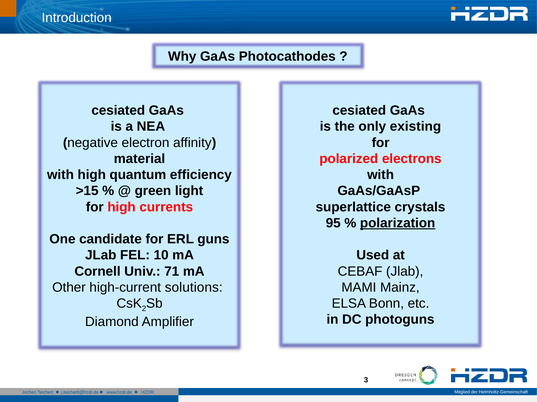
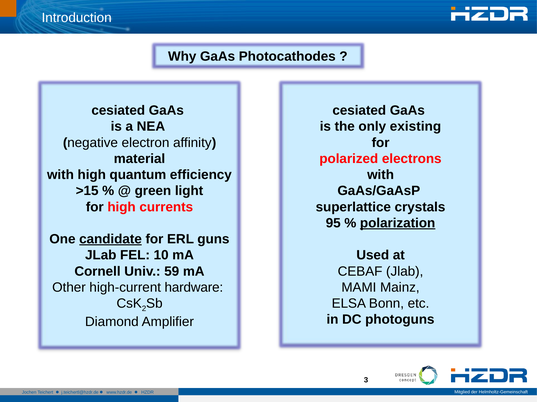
candidate underline: none -> present
71: 71 -> 59
solutions: solutions -> hardware
